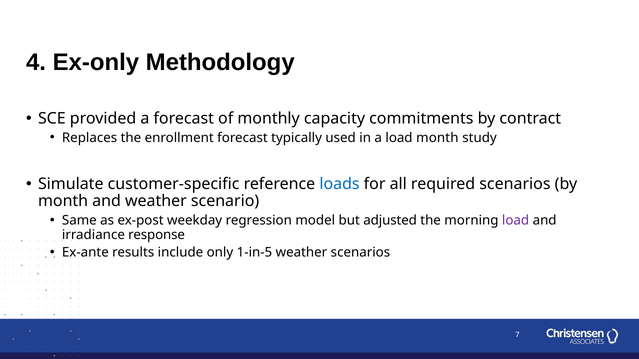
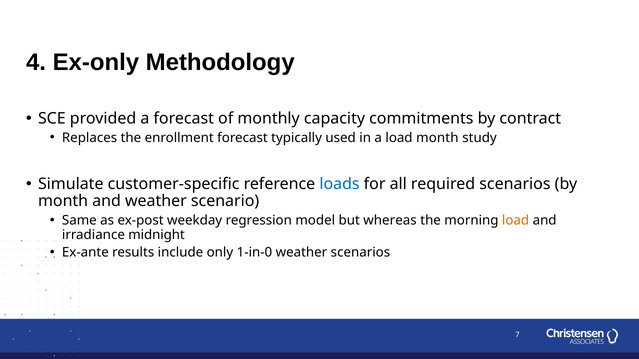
adjusted: adjusted -> whereas
load at (516, 221) colour: purple -> orange
response: response -> midnight
1-in-5: 1-in-5 -> 1-in-0
